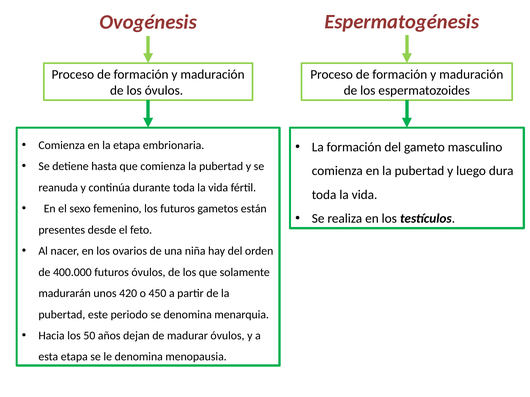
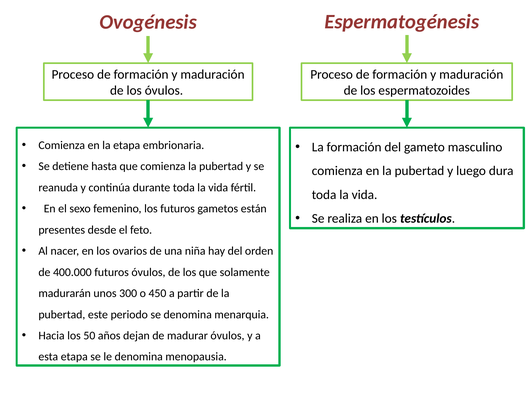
420: 420 -> 300
